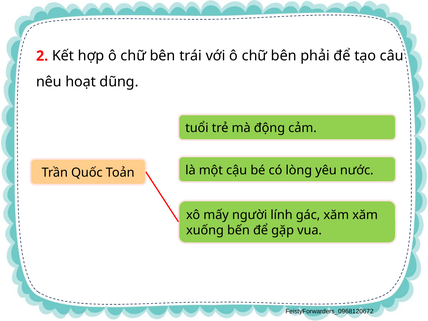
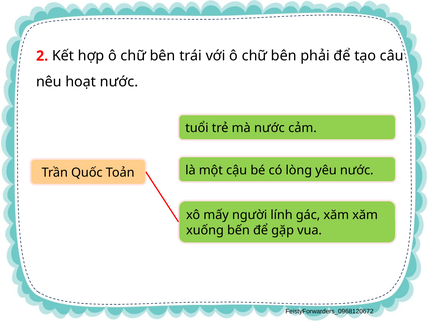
hoạt dũng: dũng -> nước
mà động: động -> nước
